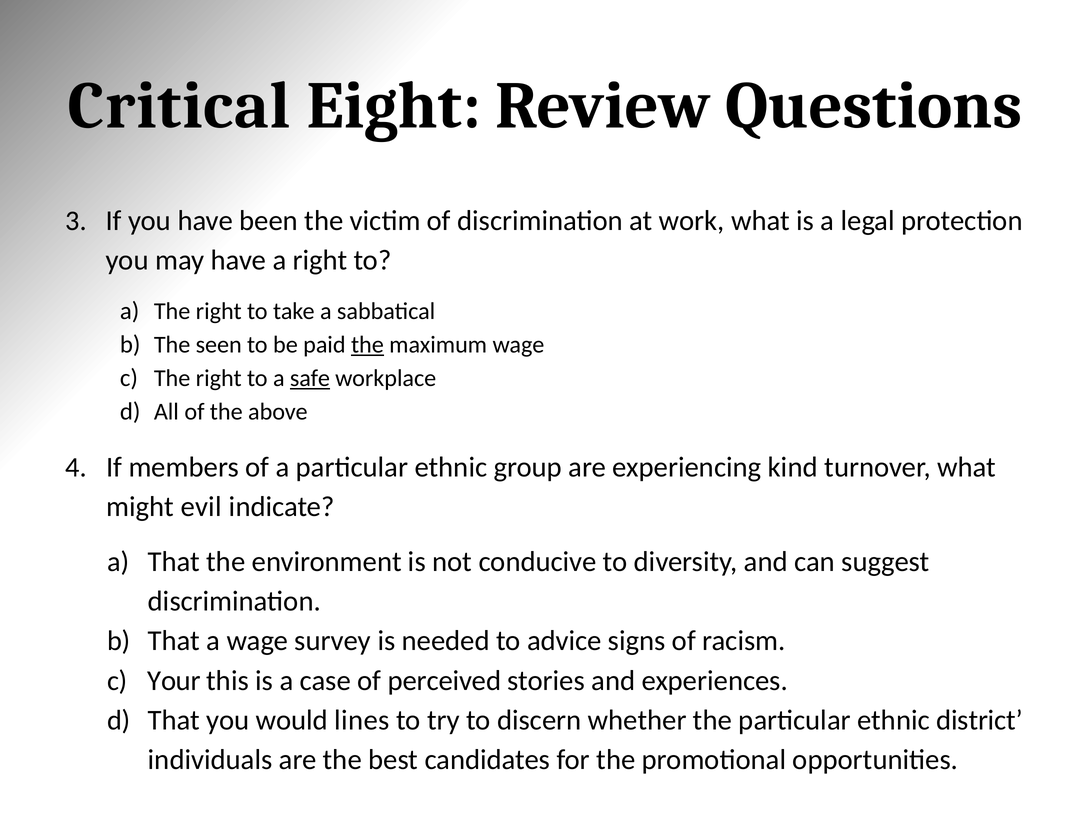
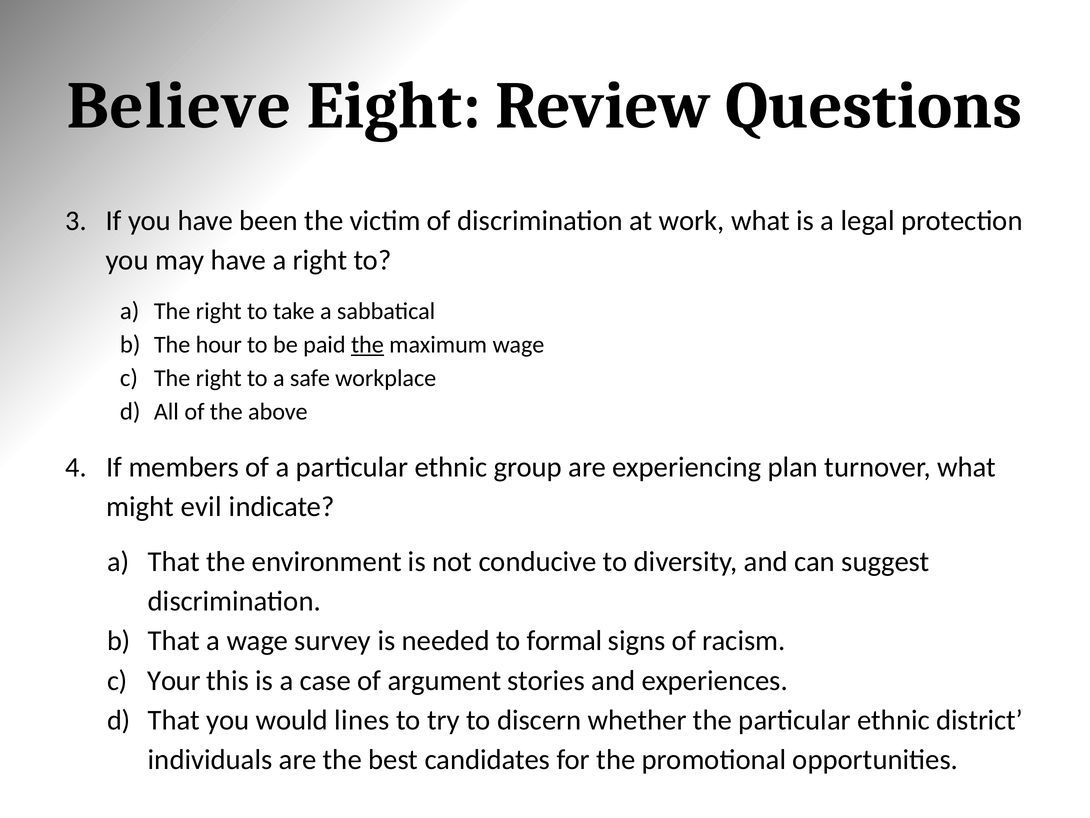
Critical: Critical -> Believe
seen: seen -> hour
safe underline: present -> none
kind: kind -> plan
advice: advice -> formal
perceived: perceived -> argument
